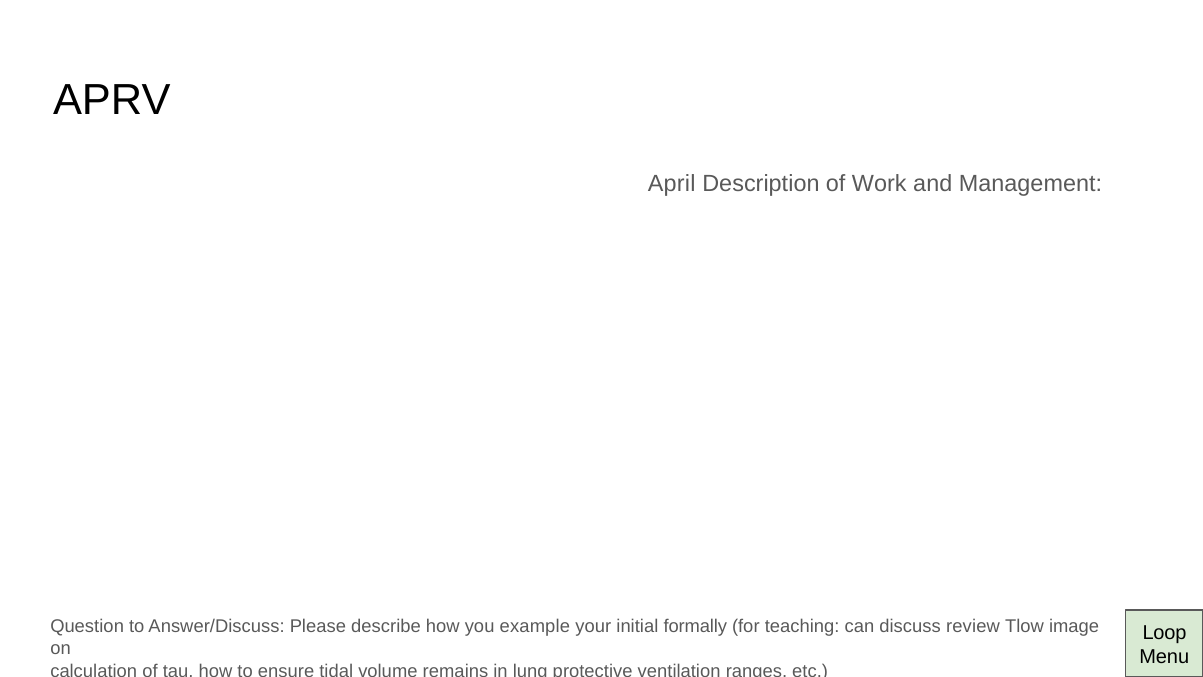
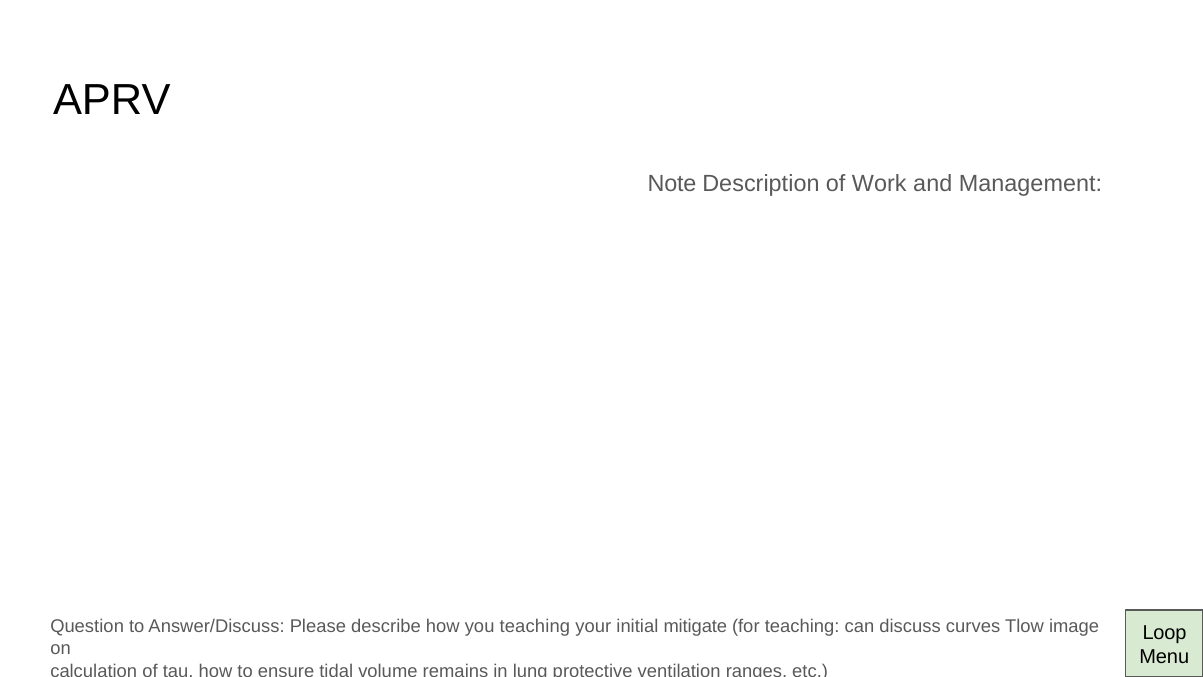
April: April -> Note
you example: example -> teaching
formally: formally -> mitigate
review: review -> curves
